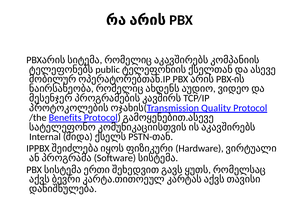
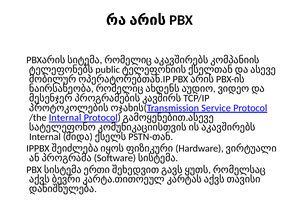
Quality: Quality -> Service
Benefits at (65, 118): Benefits -> Internal
